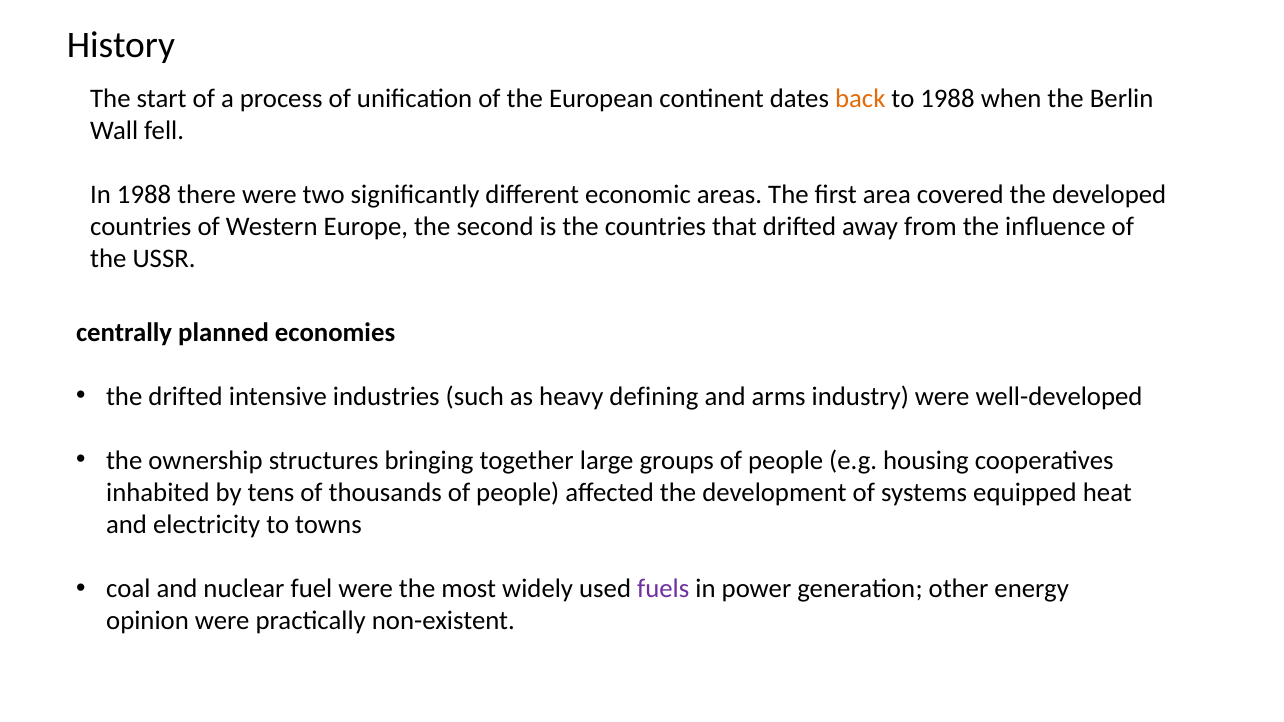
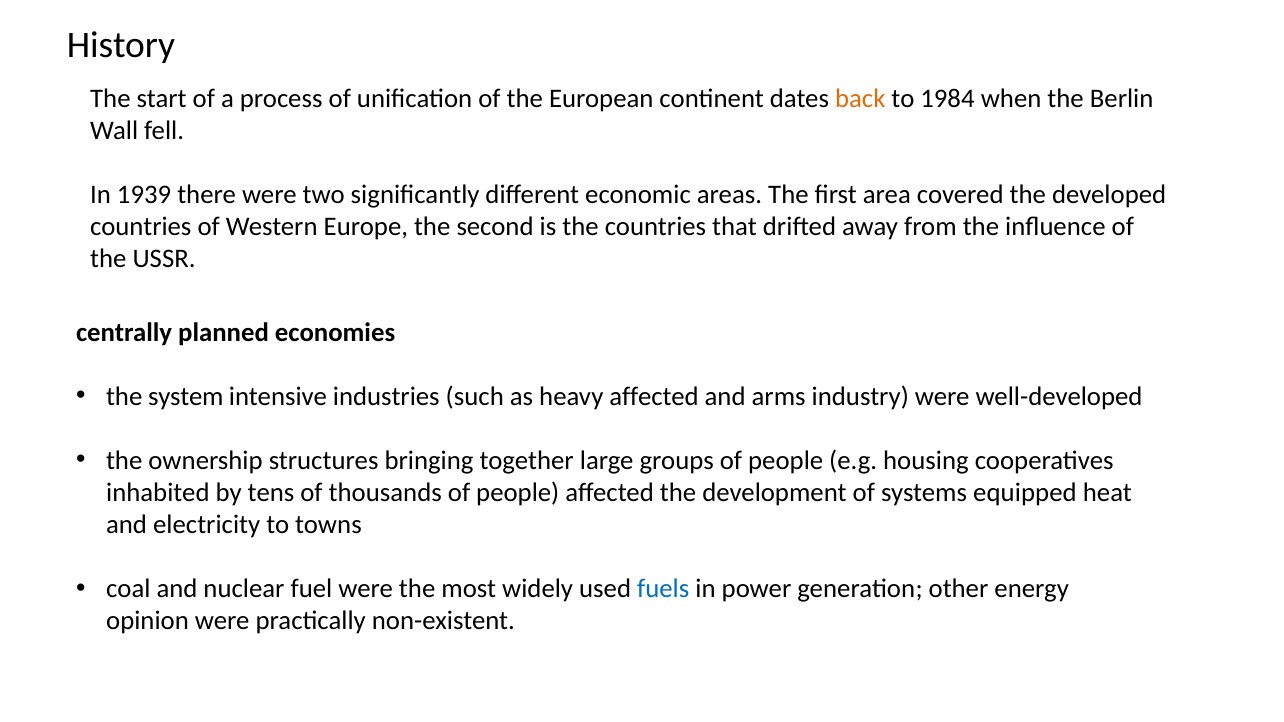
to 1988: 1988 -> 1984
In 1988: 1988 -> 1939
the drifted: drifted -> system
heavy defining: defining -> affected
fuels colour: purple -> blue
